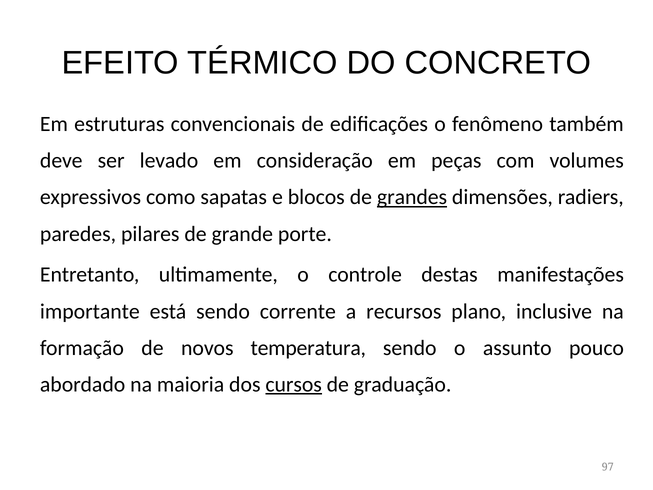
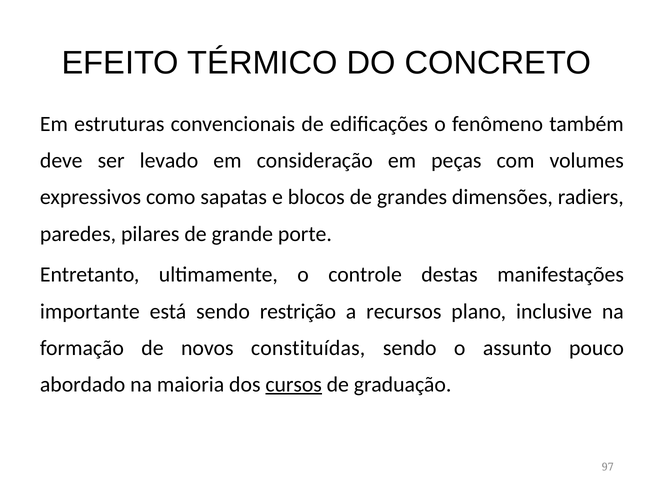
grandes underline: present -> none
corrente: corrente -> restrição
temperatura: temperatura -> constituídas
